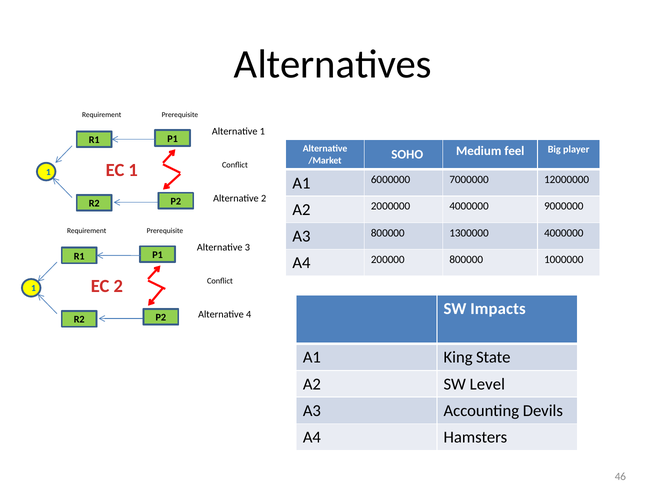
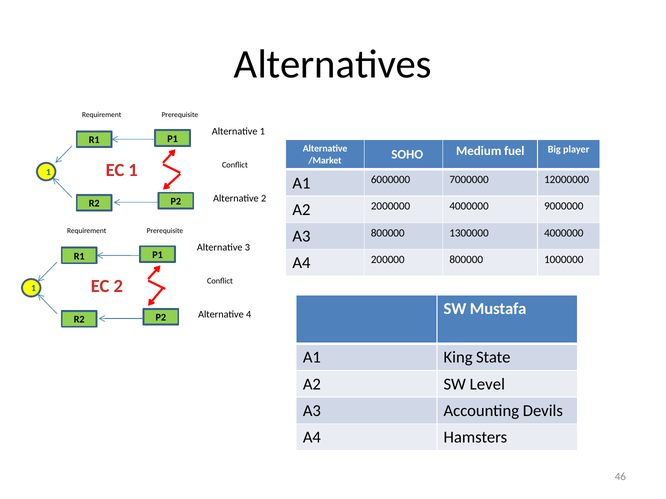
feel: feel -> fuel
Impacts: Impacts -> Mustafa
